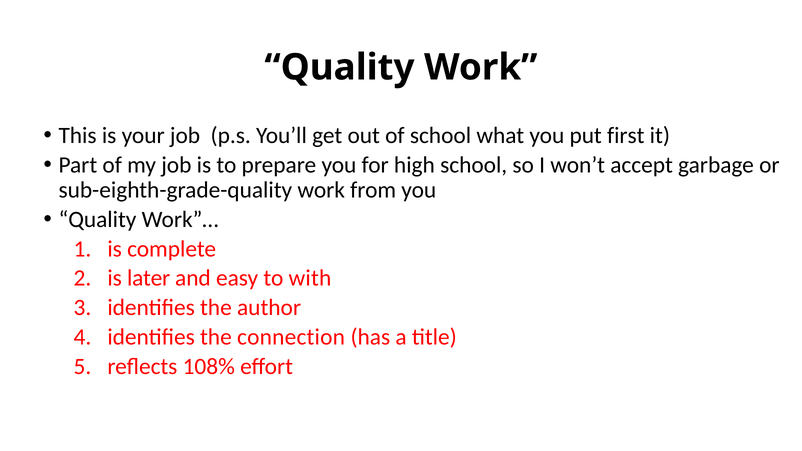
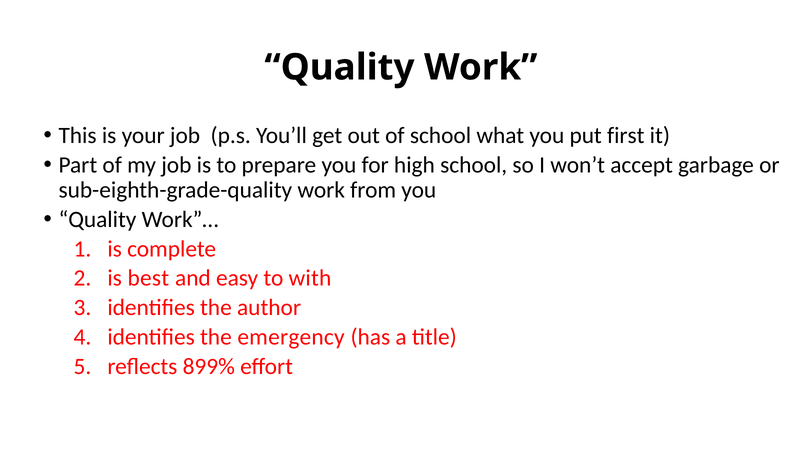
later: later -> best
connection: connection -> emergency
108%: 108% -> 899%
